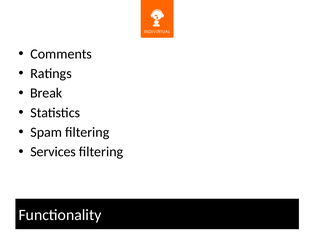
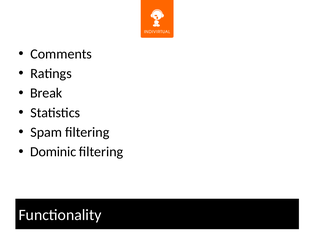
Services: Services -> Dominic
